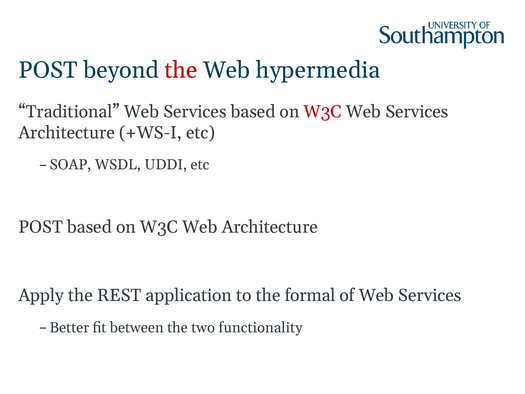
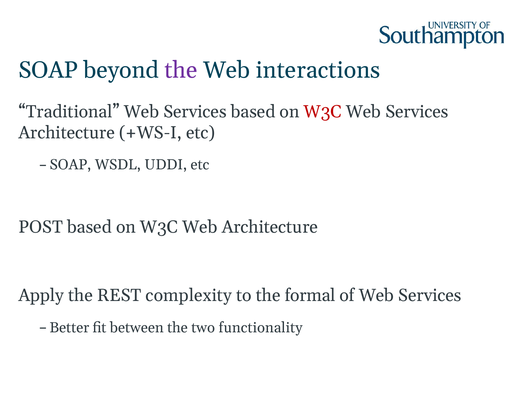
POST at (48, 70): POST -> SOAP
the at (181, 70) colour: red -> purple
hypermedia: hypermedia -> interactions
application: application -> complexity
